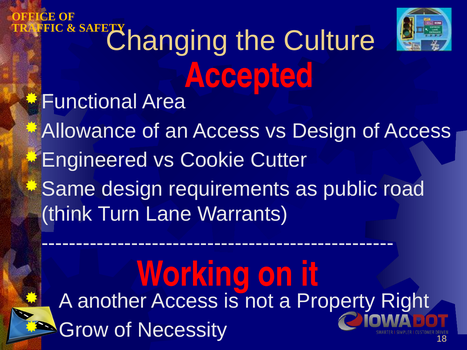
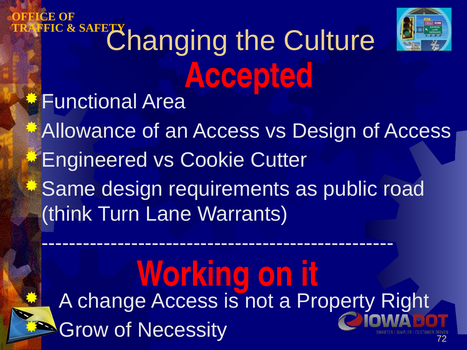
another: another -> change
18: 18 -> 72
